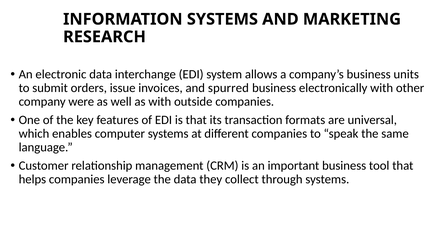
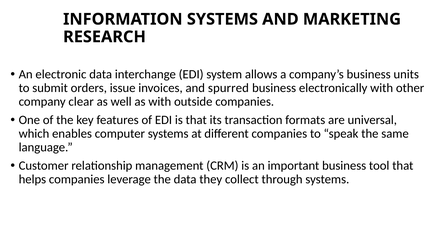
were: were -> clear
